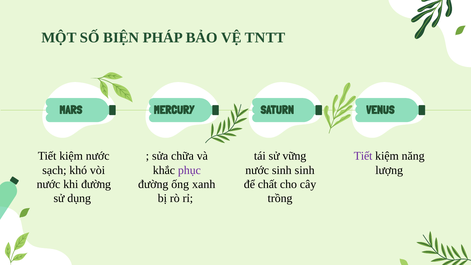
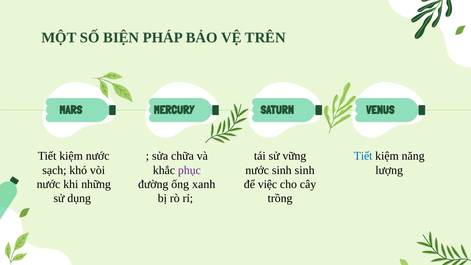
TNTT: TNTT -> TRÊN
Tiết at (363, 156) colour: purple -> blue
khi đường: đường -> những
chất: chất -> việc
